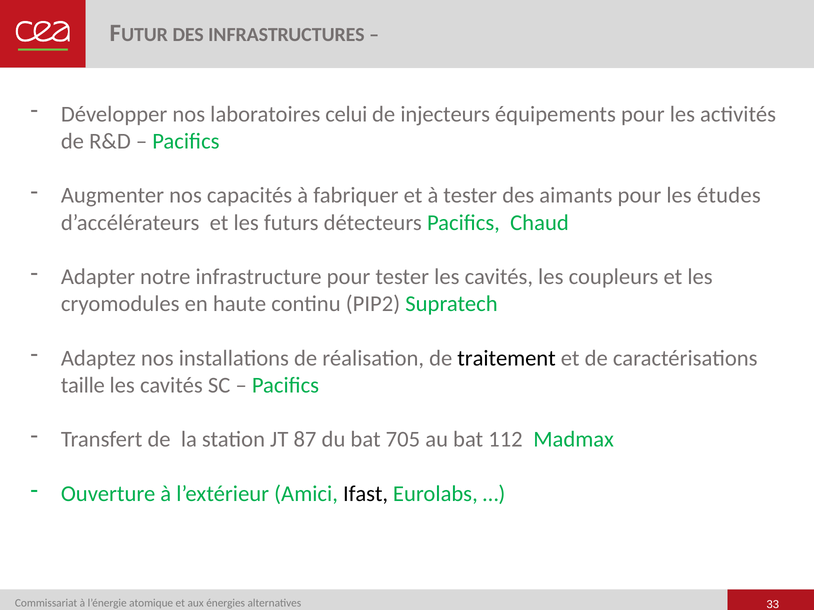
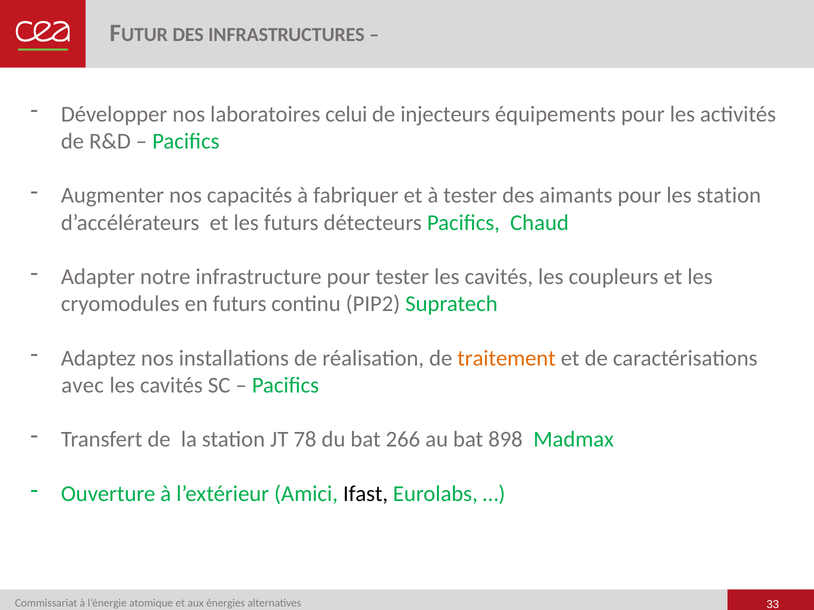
les études: études -> station
en haute: haute -> futurs
traitement colour: black -> orange
taille: taille -> avec
87: 87 -> 78
705: 705 -> 266
112: 112 -> 898
